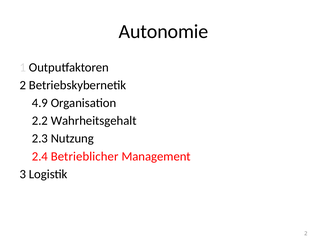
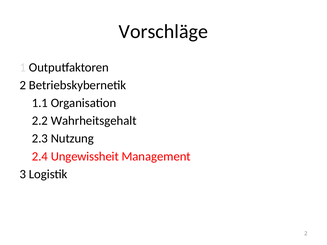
Autonomie: Autonomie -> Vorschläge
4.9: 4.9 -> 1.1
Betrieblicher: Betrieblicher -> Ungewissheit
